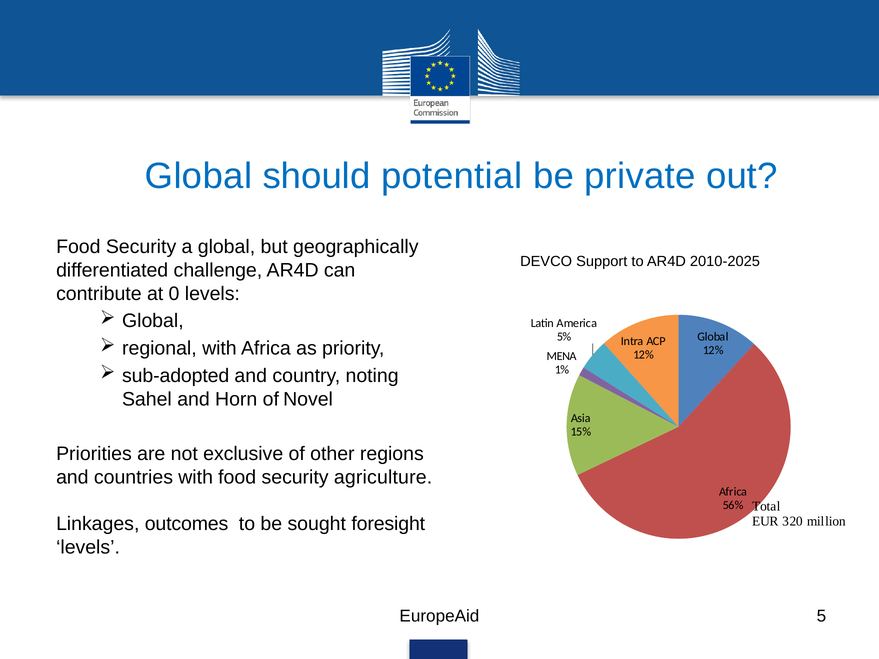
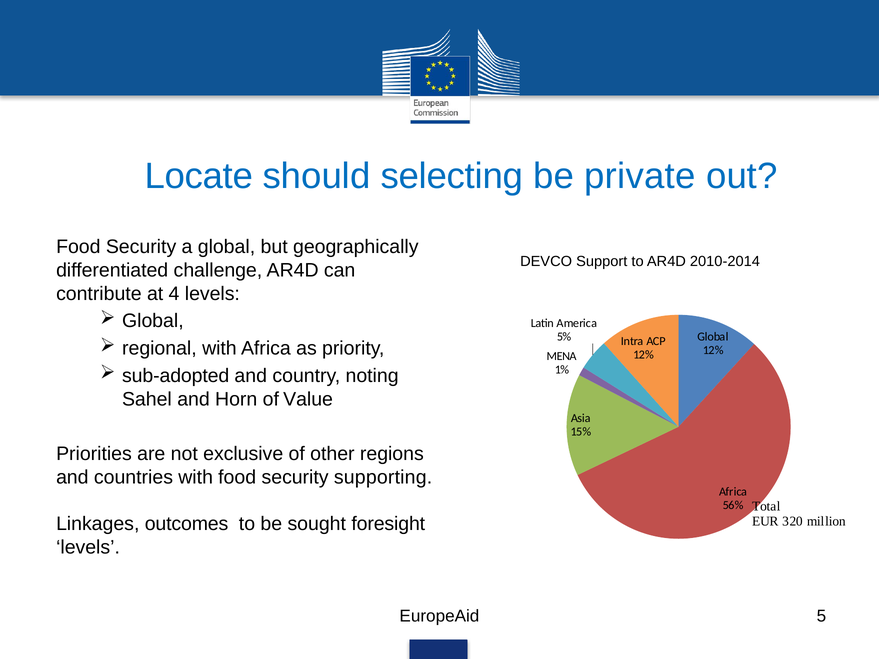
Global at (198, 176): Global -> Locate
potential: potential -> selecting
2010-2025: 2010-2025 -> 2010-2014
0: 0 -> 4
Novel: Novel -> Value
agriculture: agriculture -> supporting
